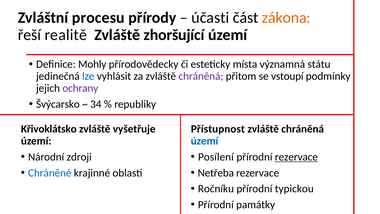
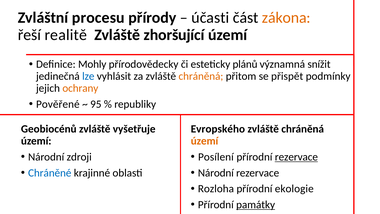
místa: místa -> plánů
státu: státu -> snížit
chráněná at (201, 76) colour: purple -> orange
vstoupí: vstoupí -> přispět
ochrany colour: purple -> orange
Švýcarsko: Švýcarsko -> Pověřené
34: 34 -> 95
Křivoklátsko: Křivoklátsko -> Geobiocénů
Přístupnost: Přístupnost -> Evropského
území at (205, 141) colour: blue -> orange
Netřeba at (216, 173): Netřeba -> Národní
Ročníku: Ročníku -> Rozloha
typickou: typickou -> ekologie
památky underline: none -> present
